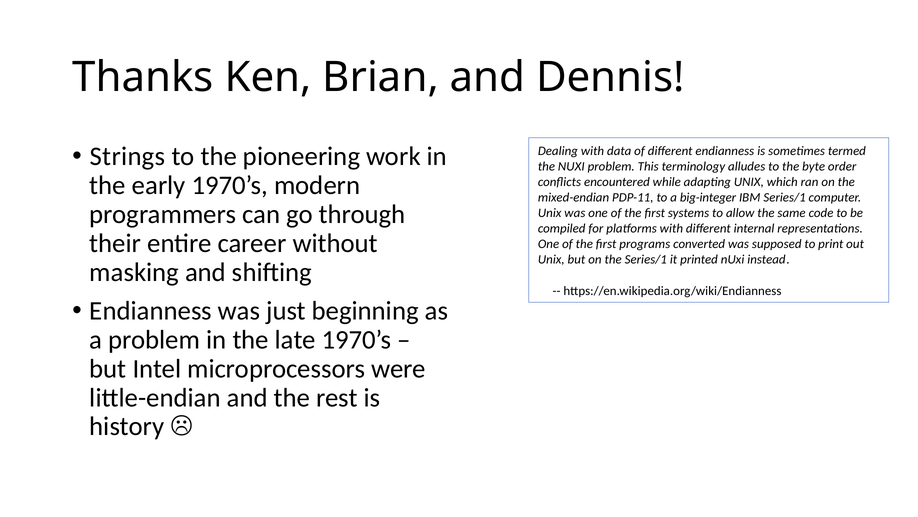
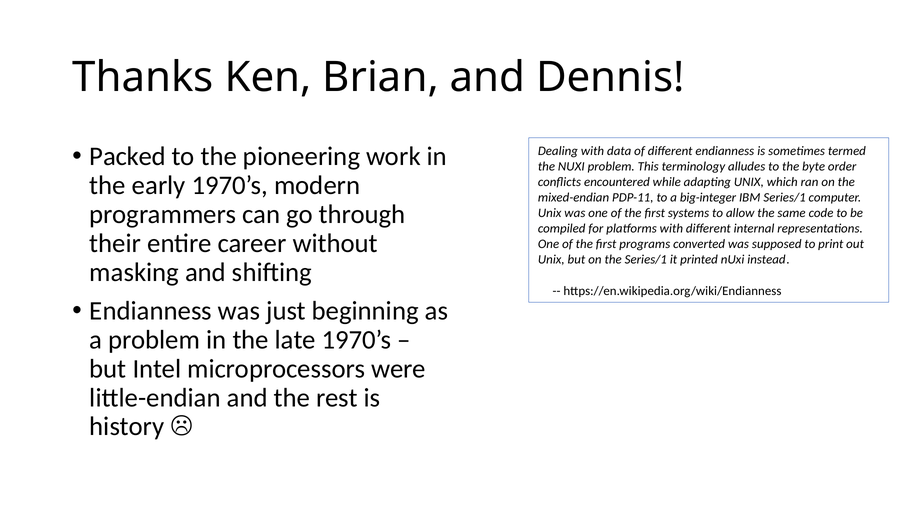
Strings: Strings -> Packed
